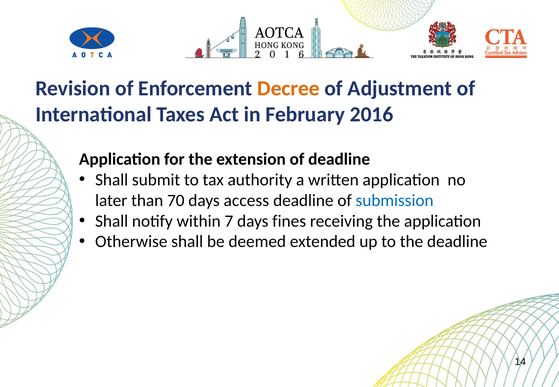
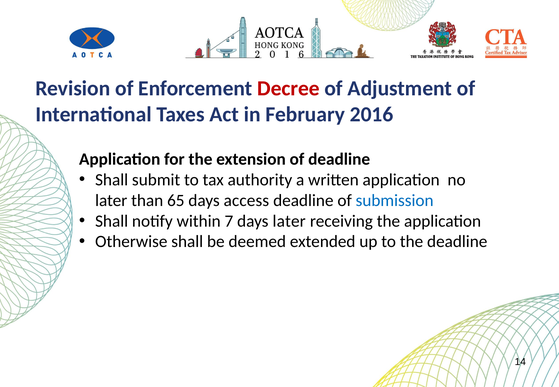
Decree colour: orange -> red
70: 70 -> 65
days fines: fines -> later
